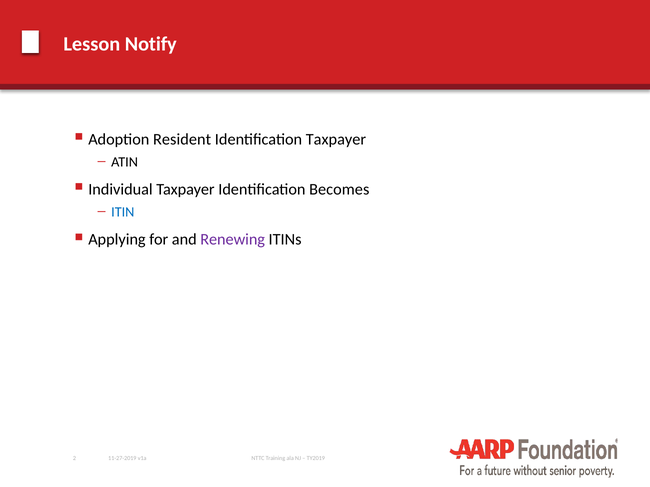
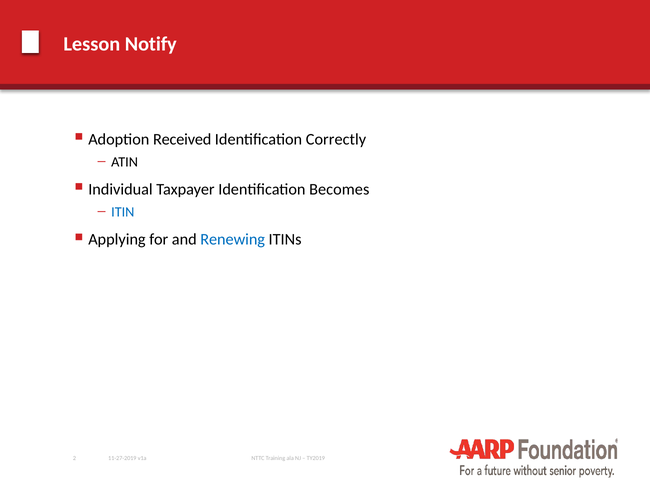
Resident: Resident -> Received
Identification Taxpayer: Taxpayer -> Correctly
Renewing colour: purple -> blue
